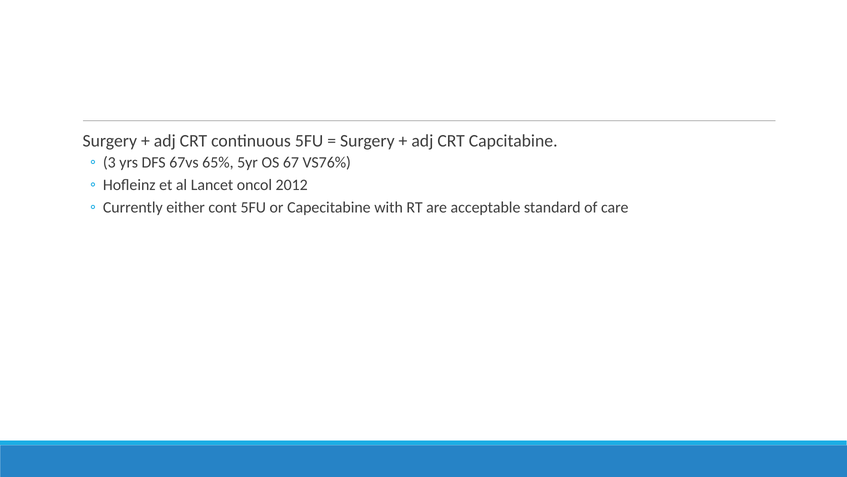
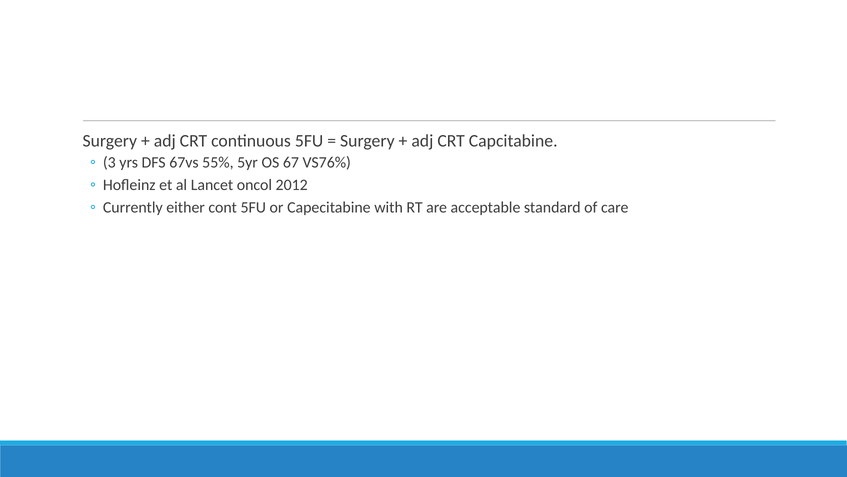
65%: 65% -> 55%
